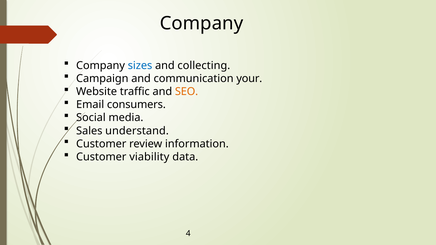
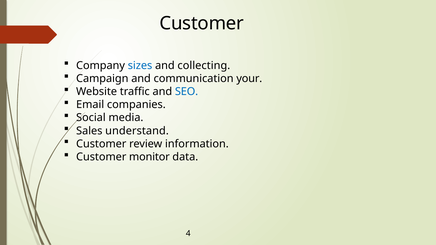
Company at (202, 23): Company -> Customer
SEO colour: orange -> blue
consumers: consumers -> companies
viability: viability -> monitor
